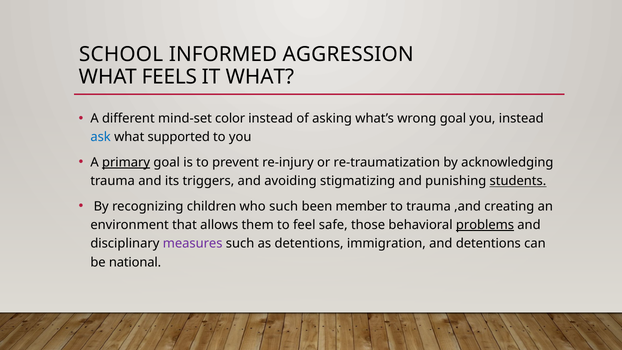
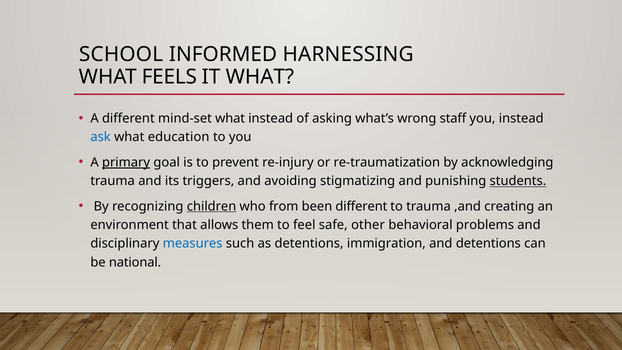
AGGRESSION: AGGRESSION -> HARNESSING
mind-set color: color -> what
wrong goal: goal -> staff
supported: supported -> education
children underline: none -> present
who such: such -> from
been member: member -> different
those: those -> other
problems underline: present -> none
measures colour: purple -> blue
